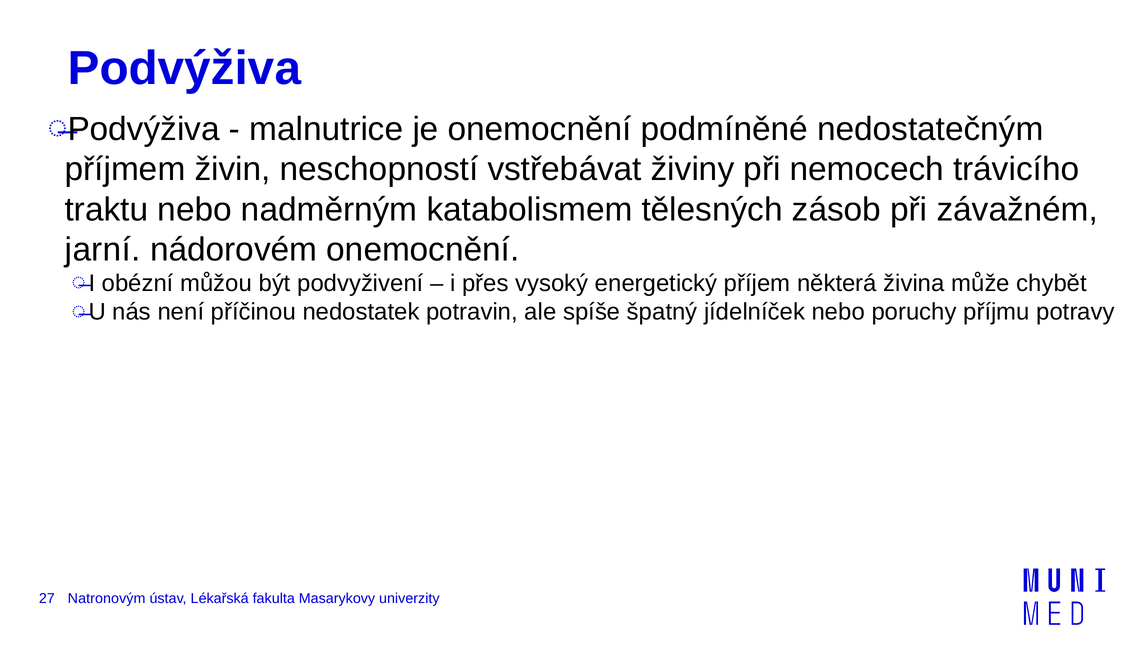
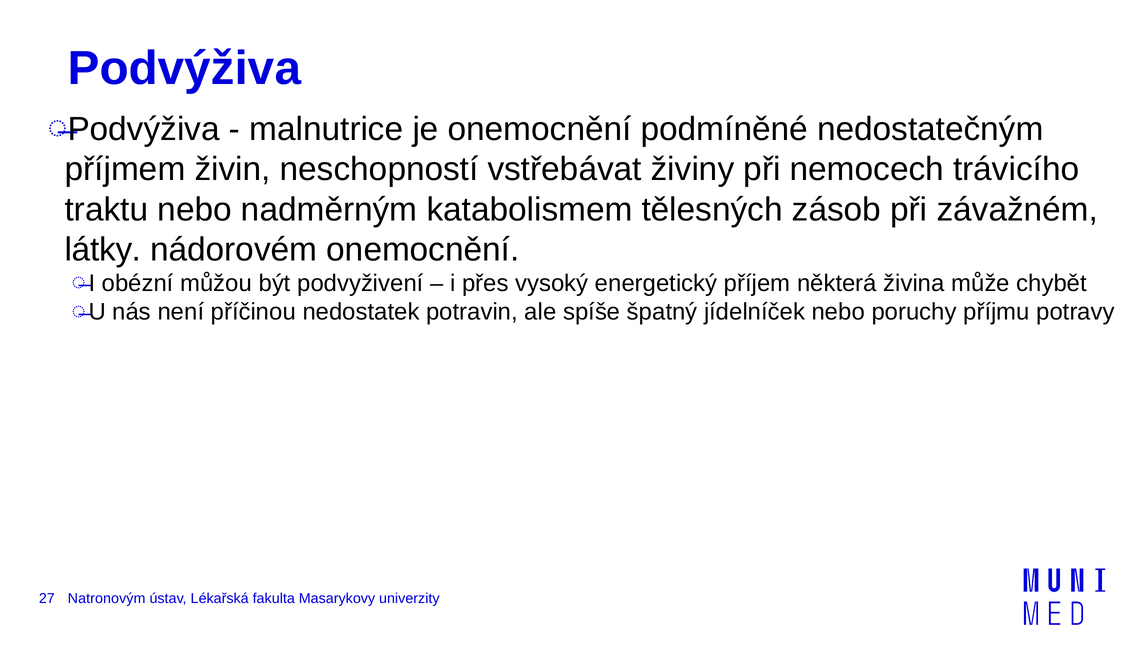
jarní: jarní -> látky
